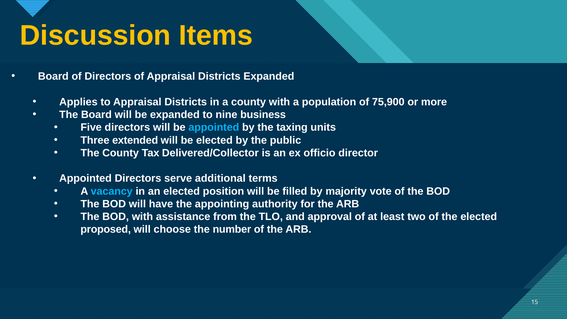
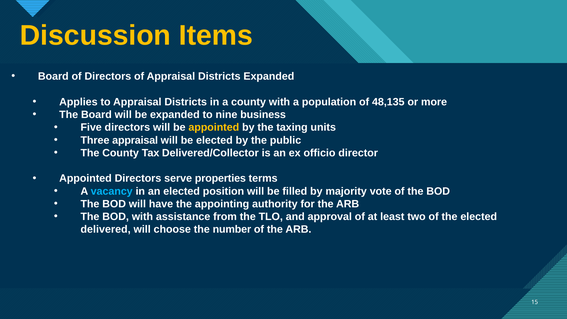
75,900: 75,900 -> 48,135
appointed at (214, 127) colour: light blue -> yellow
Three extended: extended -> appraisal
additional: additional -> properties
proposed: proposed -> delivered
